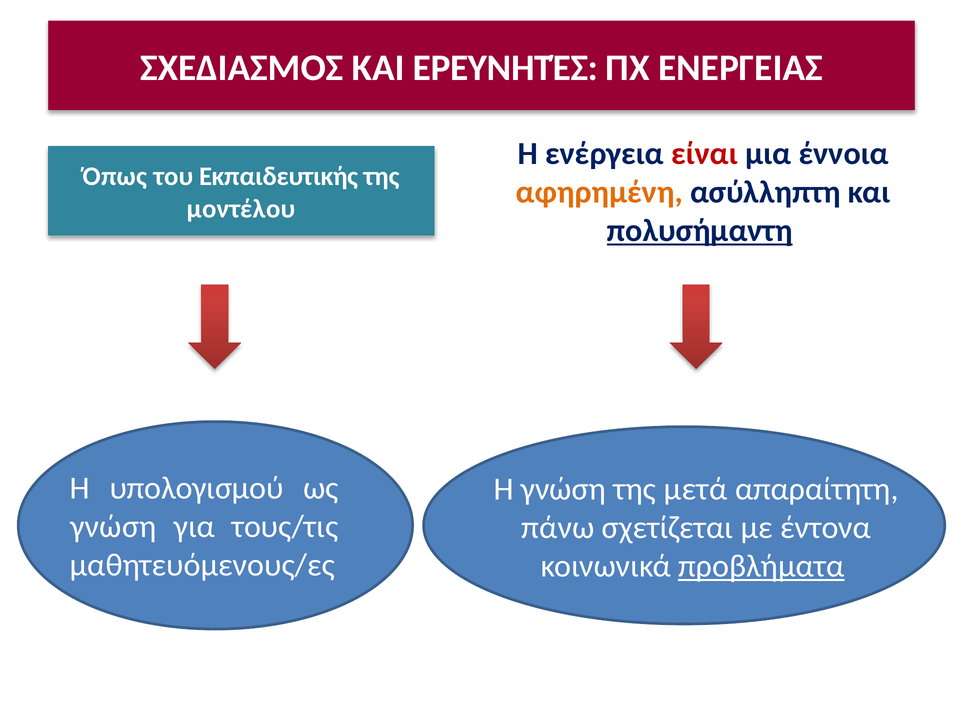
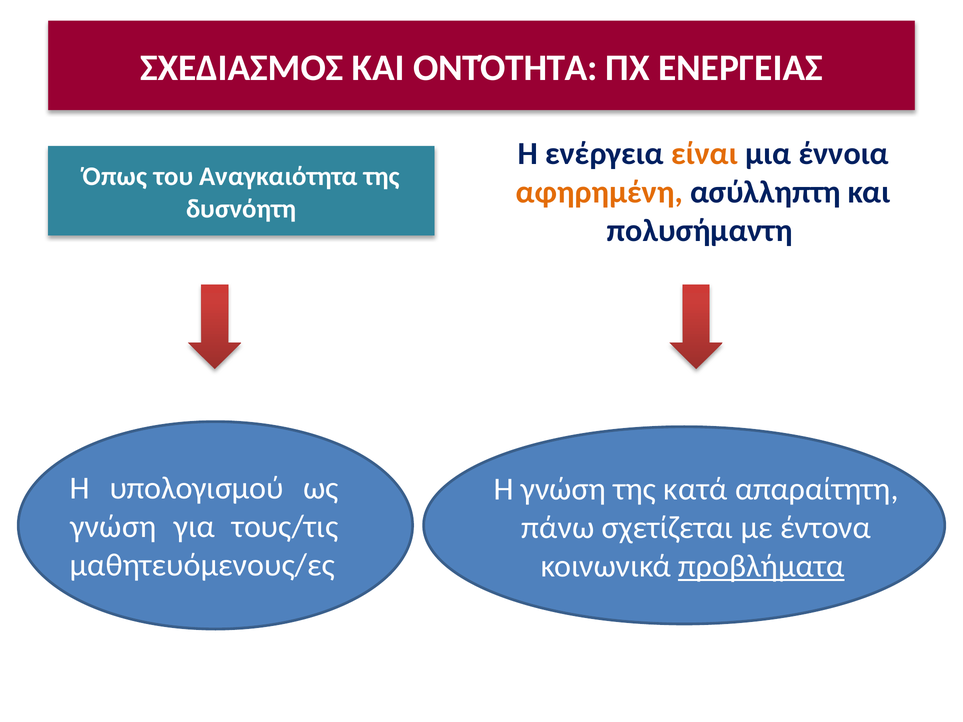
ΕΡΕΥΝΗΤΈΣ: ΕΡΕΥΝΗΤΈΣ -> ΟΝΤΌΤΗΤΑ
είναι colour: red -> orange
Εκπαιδευτικής: Εκπαιδευτικής -> Αναγκαιότητα
μοντέλου: μοντέλου -> δυσνόητη
πολυσήμαντη underline: present -> none
μετά: μετά -> κατά
